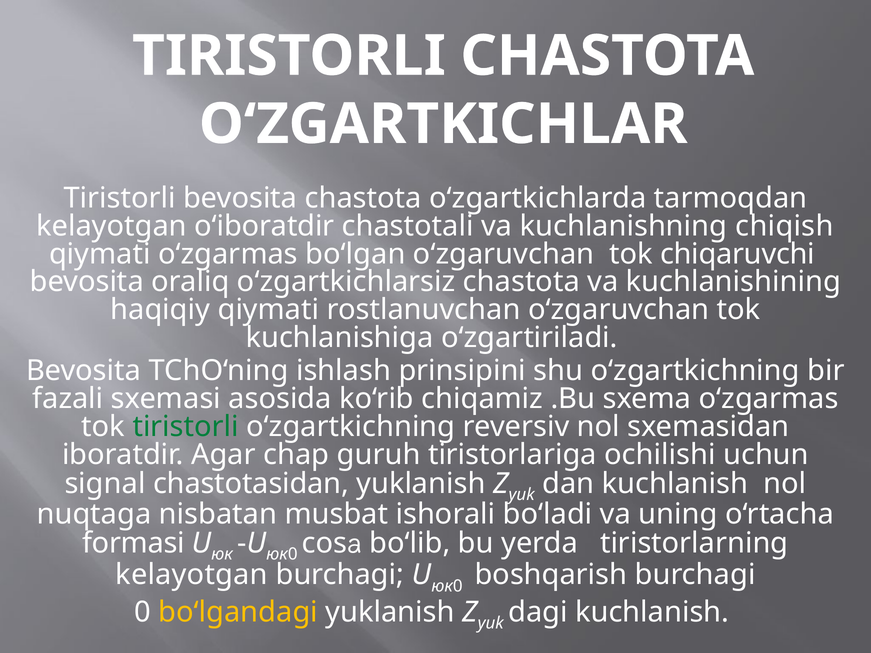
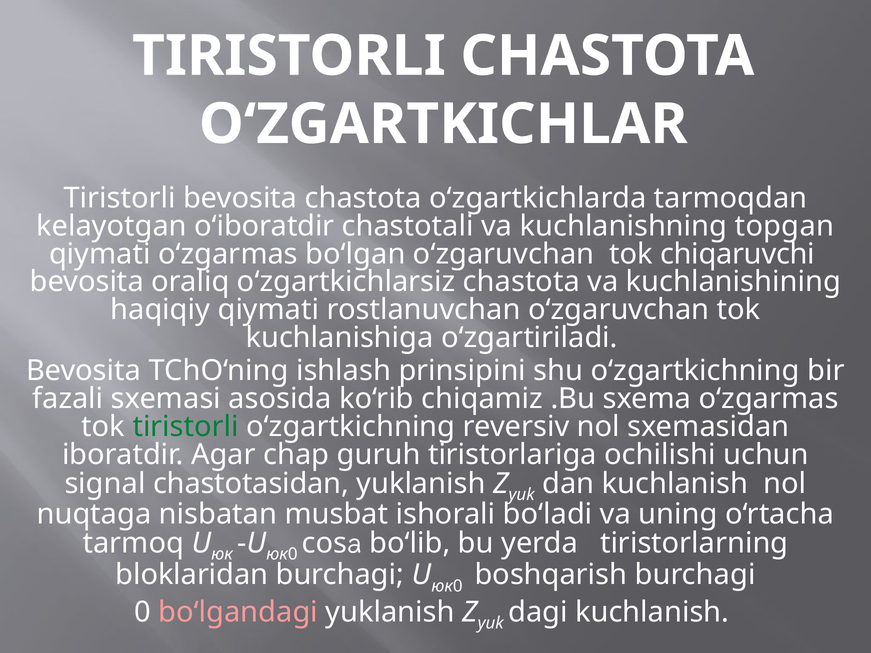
chiqish: chiqish -> topgan
formasi: formasi -> tarmoq
kelayotgan at (192, 575): kelayotgan -> bloklaridan
bo‘lgandagi colour: yellow -> pink
